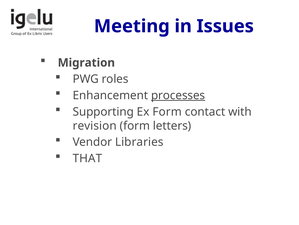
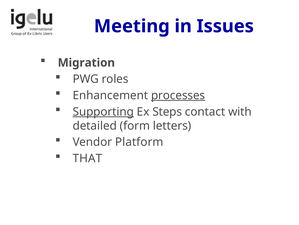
Supporting underline: none -> present
Ex Form: Form -> Steps
revision: revision -> detailed
Libraries: Libraries -> Platform
